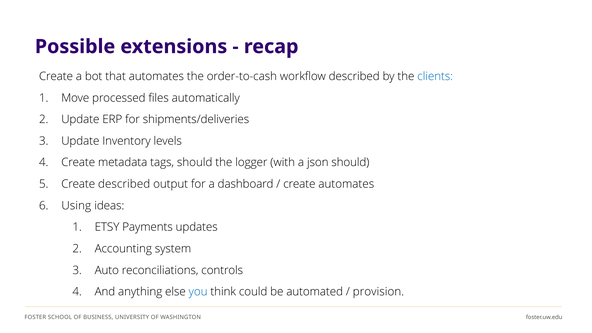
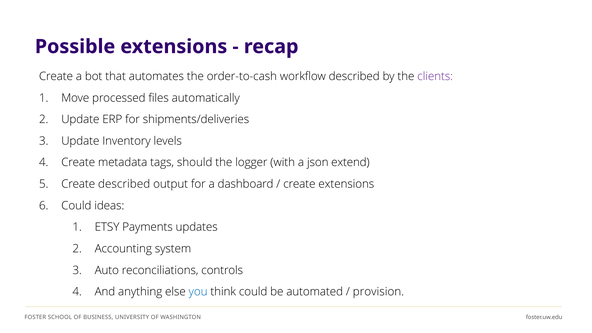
clients colour: blue -> purple
json should: should -> extend
create automates: automates -> extensions
Using at (76, 206): Using -> Could
